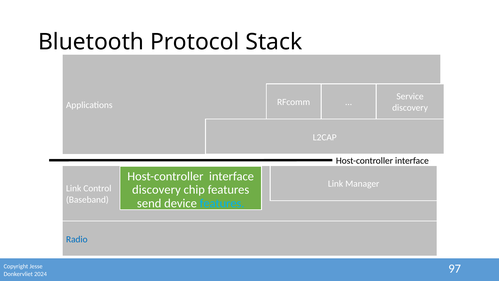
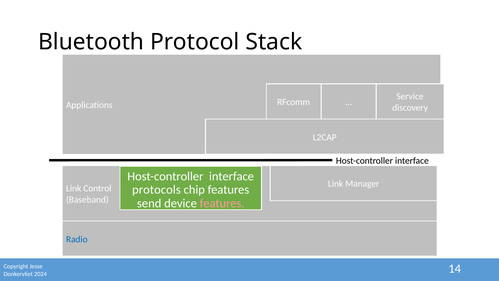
discovery at (156, 190): discovery -> protocols
features at (222, 203) colour: light blue -> pink
97: 97 -> 14
